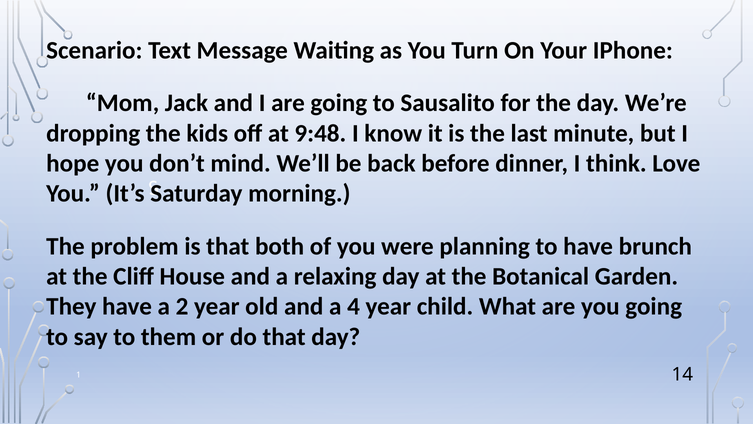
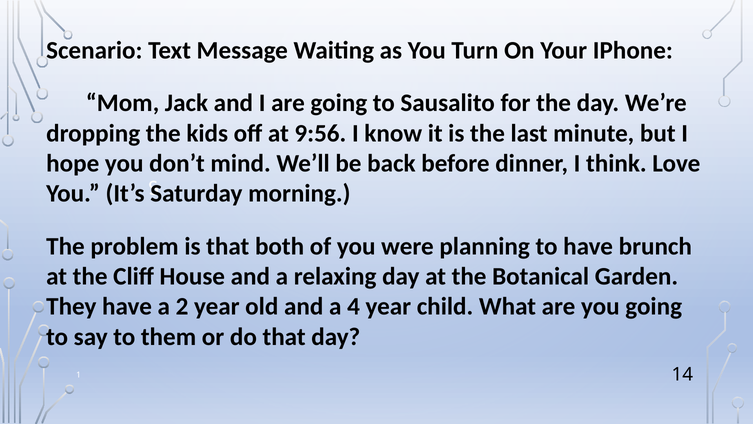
9:48: 9:48 -> 9:56
